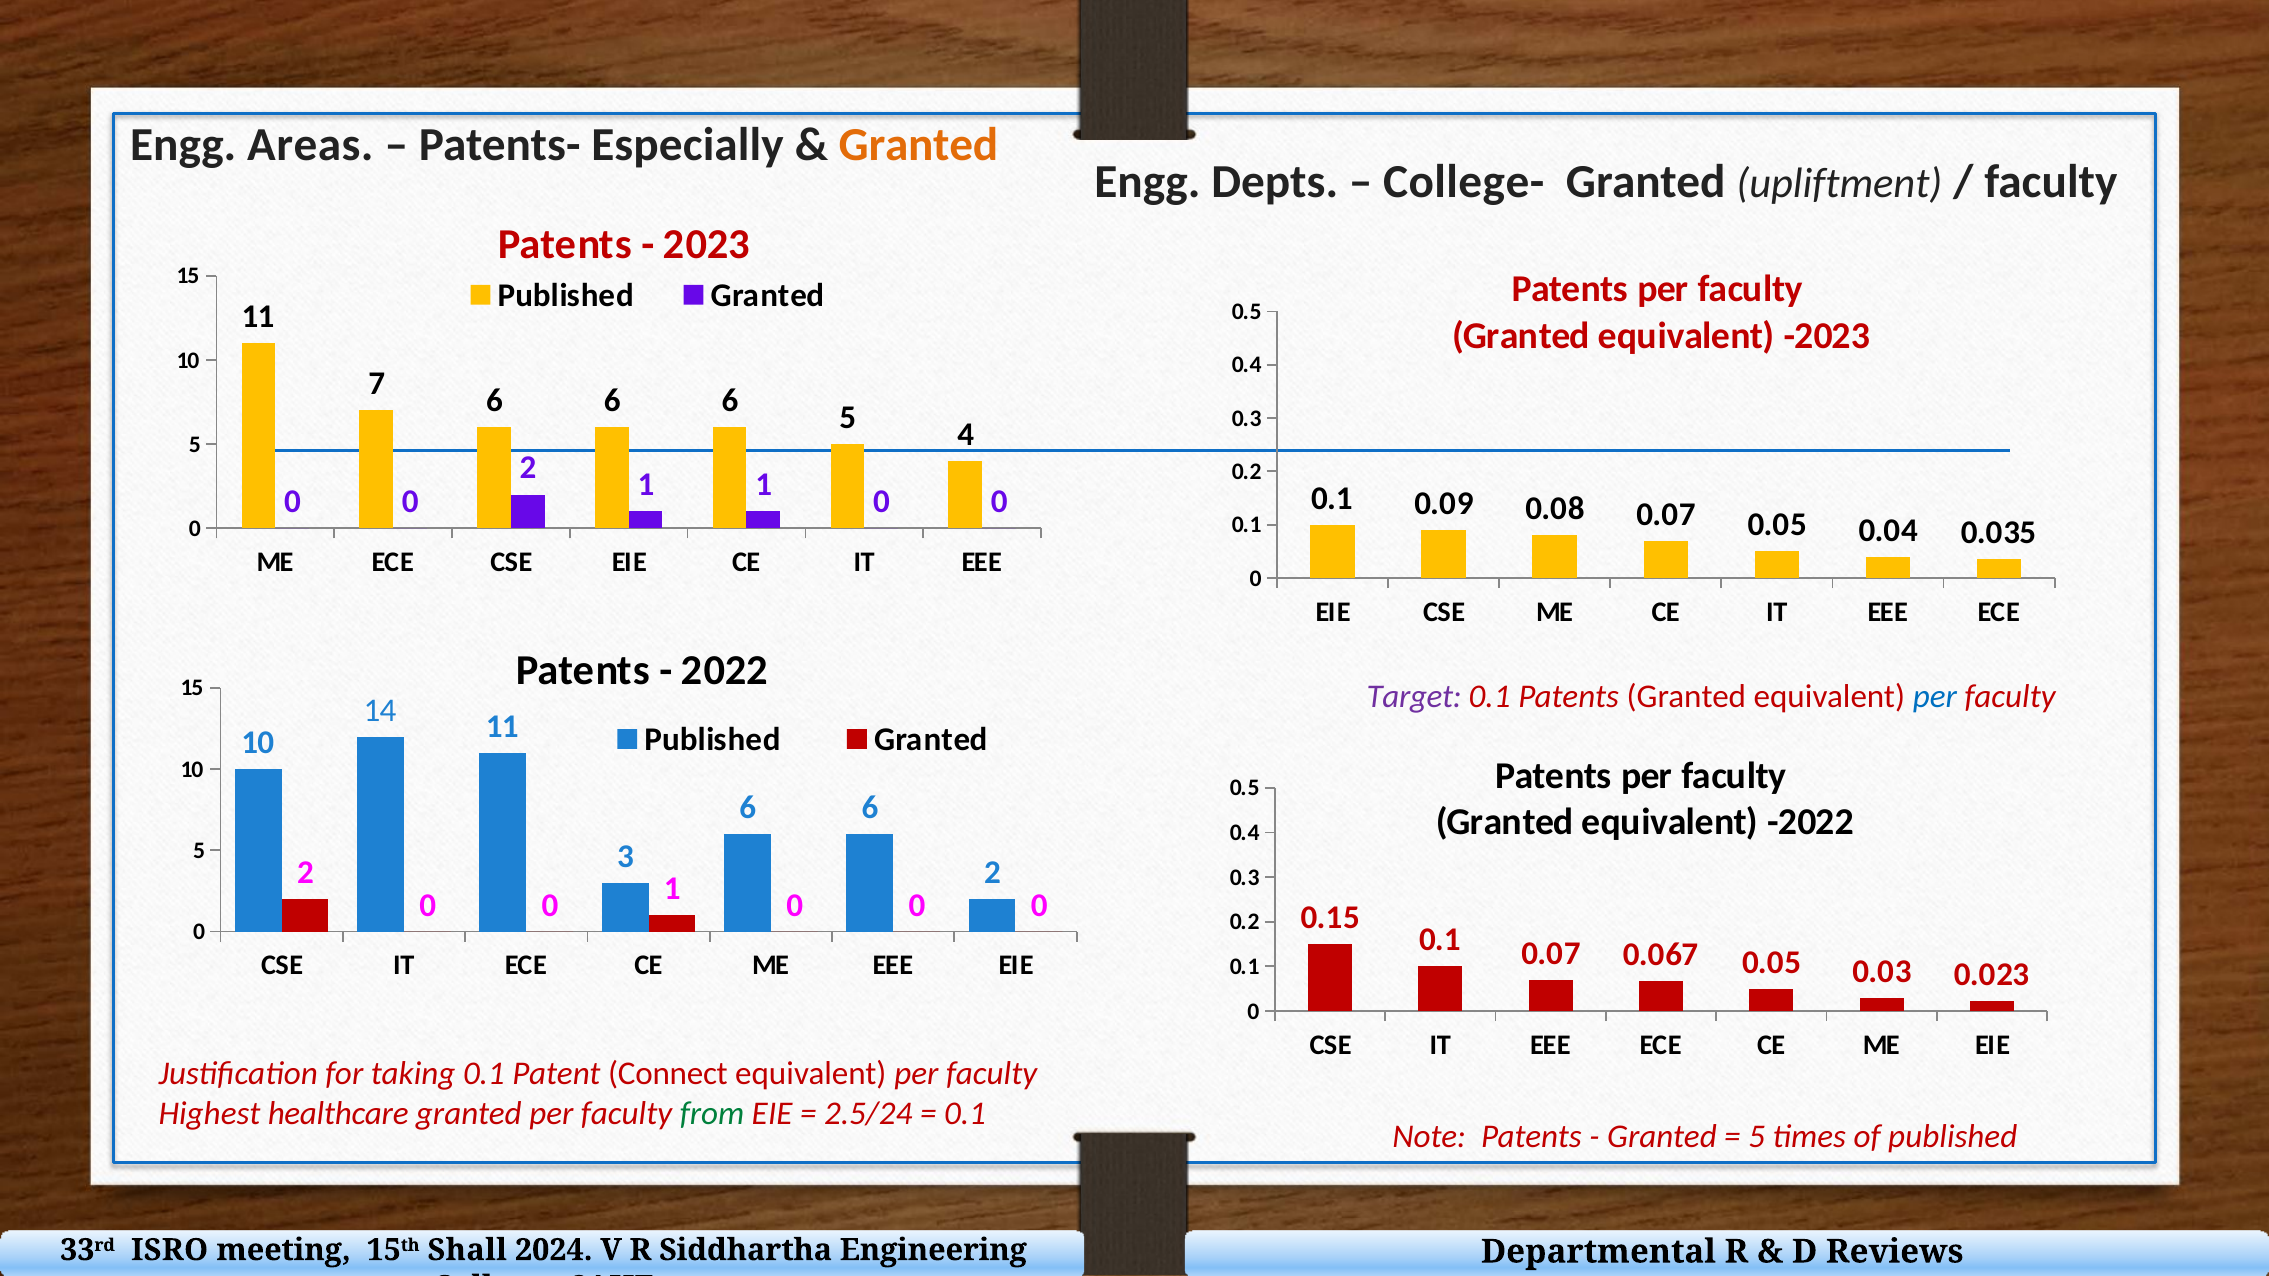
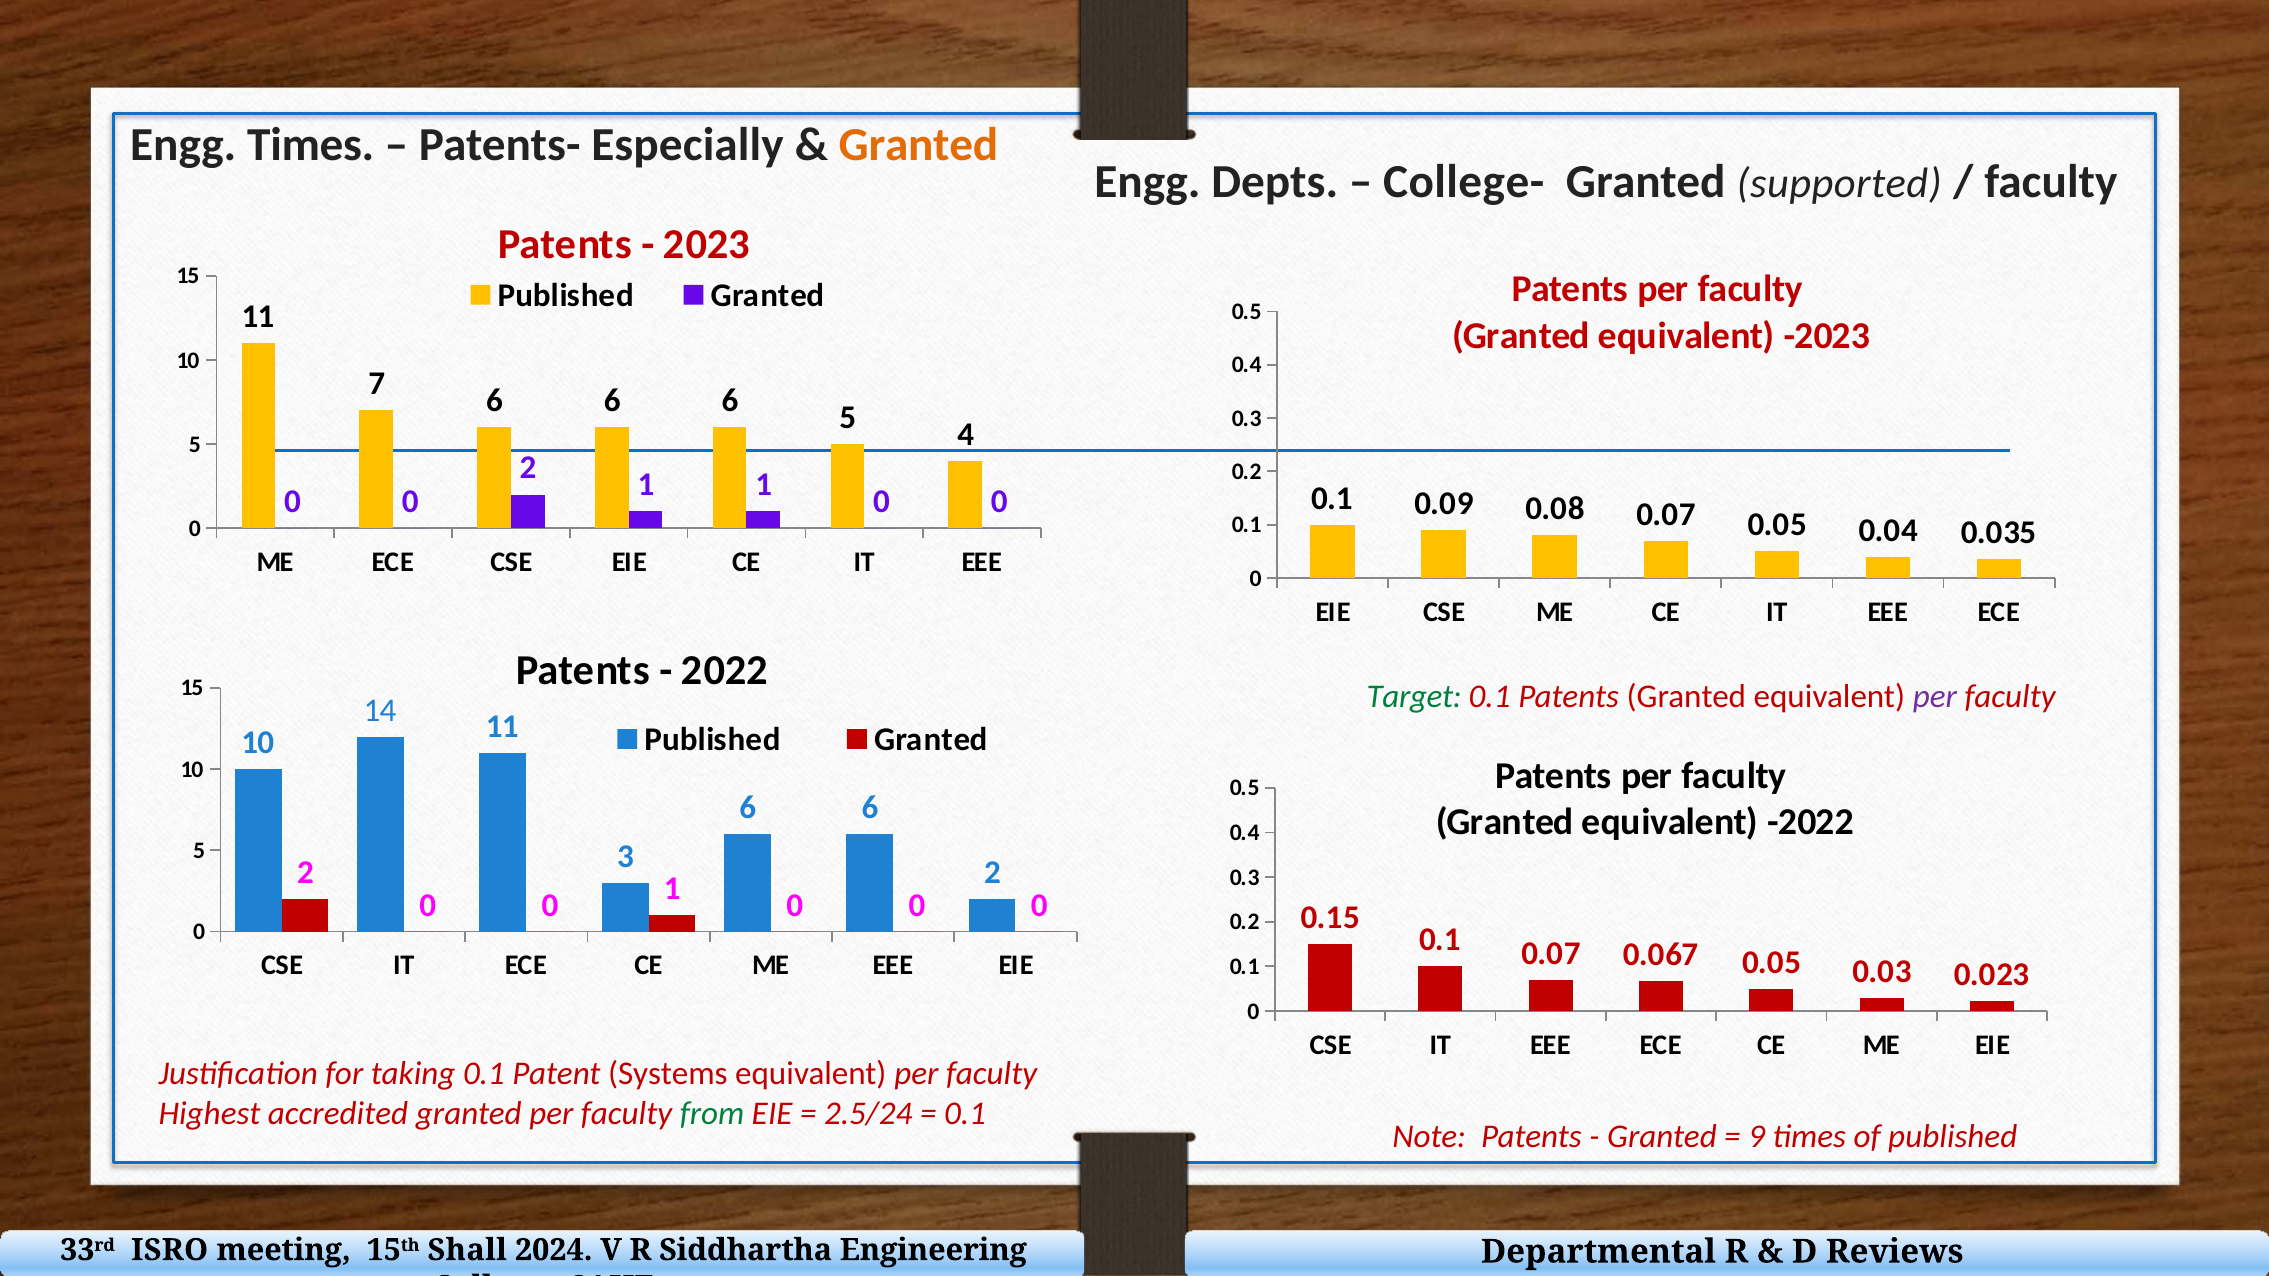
Engg Areas: Areas -> Times
upliftment: upliftment -> supported
Target colour: purple -> green
per at (1935, 696) colour: blue -> purple
Connect: Connect -> Systems
healthcare: healthcare -> accredited
5 at (1757, 1137): 5 -> 9
